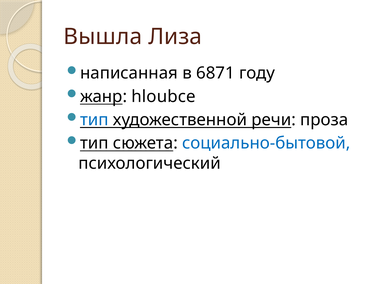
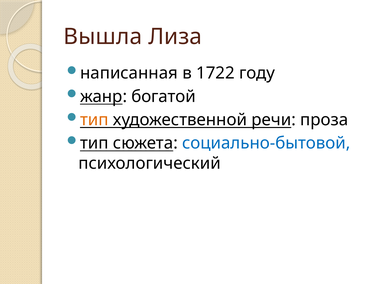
6871: 6871 -> 1722
hloubce: hloubce -> богатой
тип at (94, 120) colour: blue -> orange
